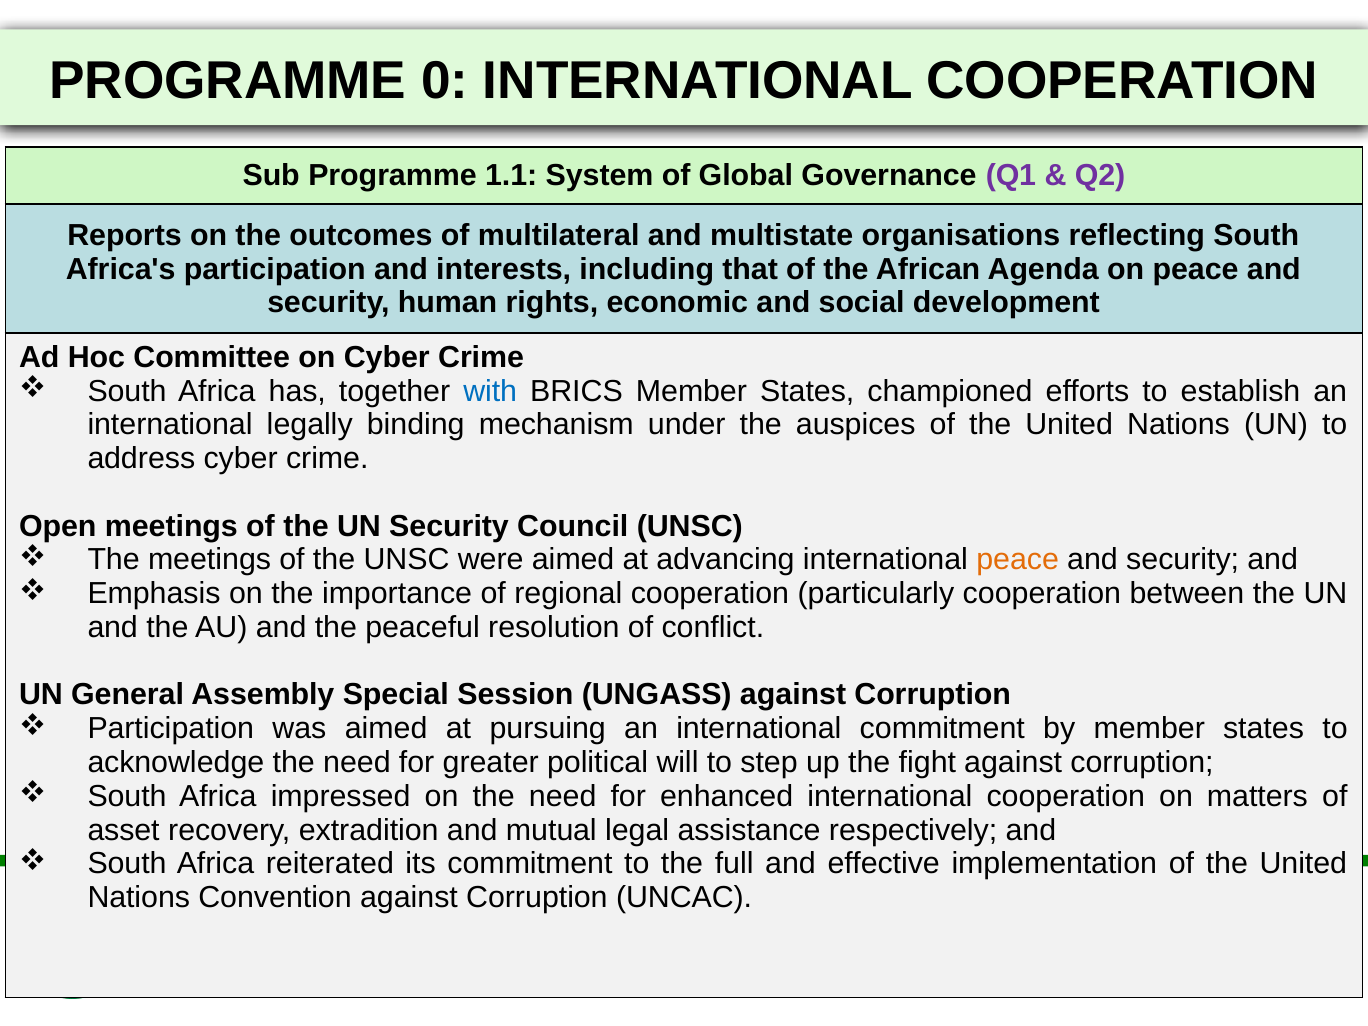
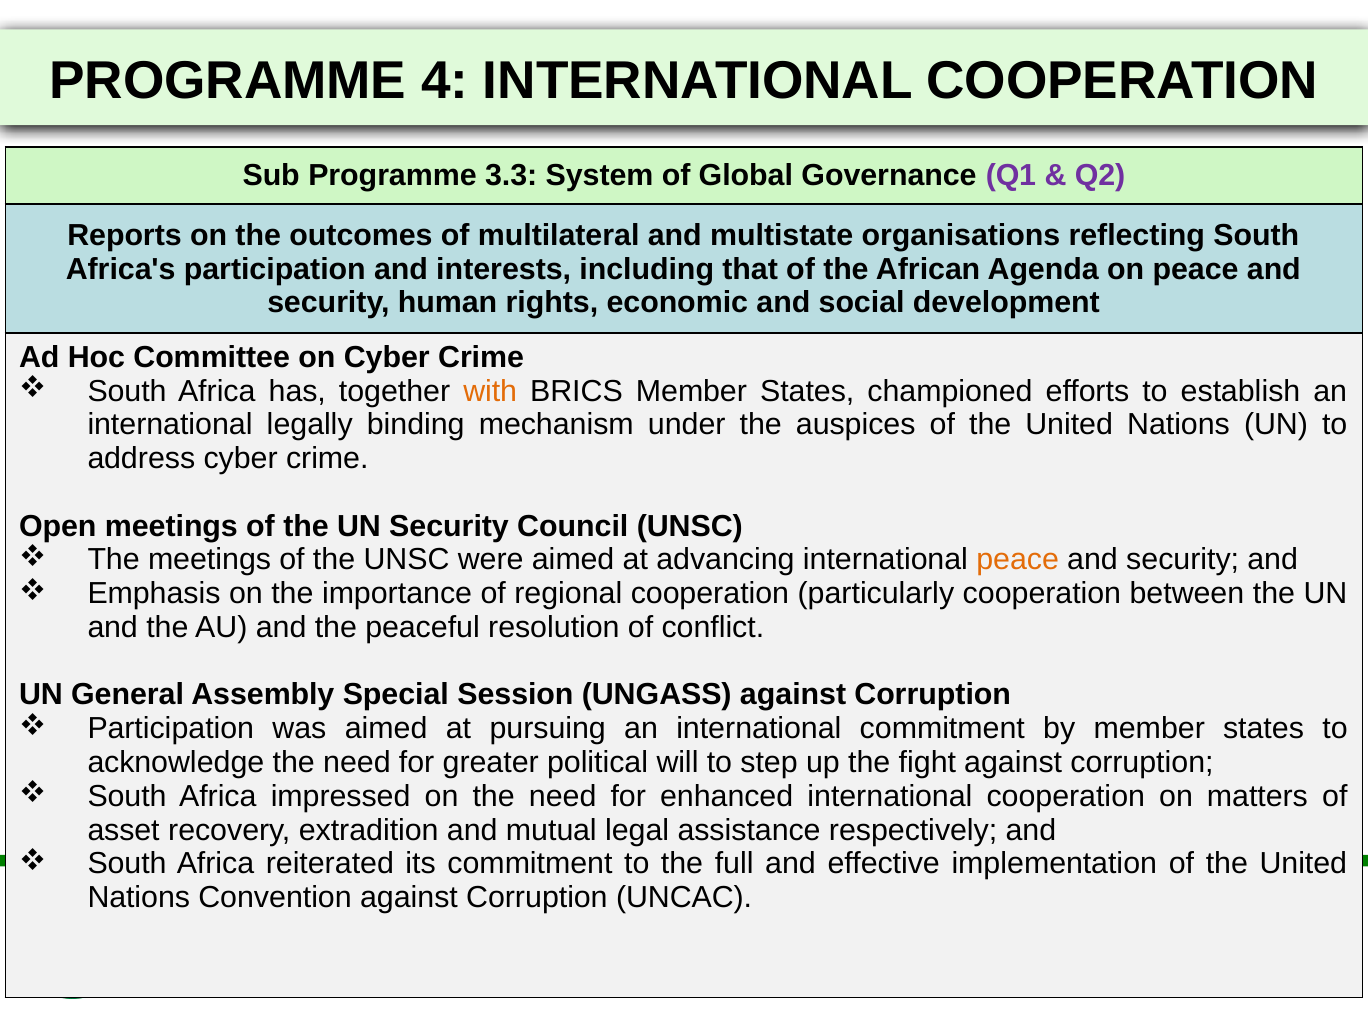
0: 0 -> 4
1.1: 1.1 -> 3.3
with colour: blue -> orange
